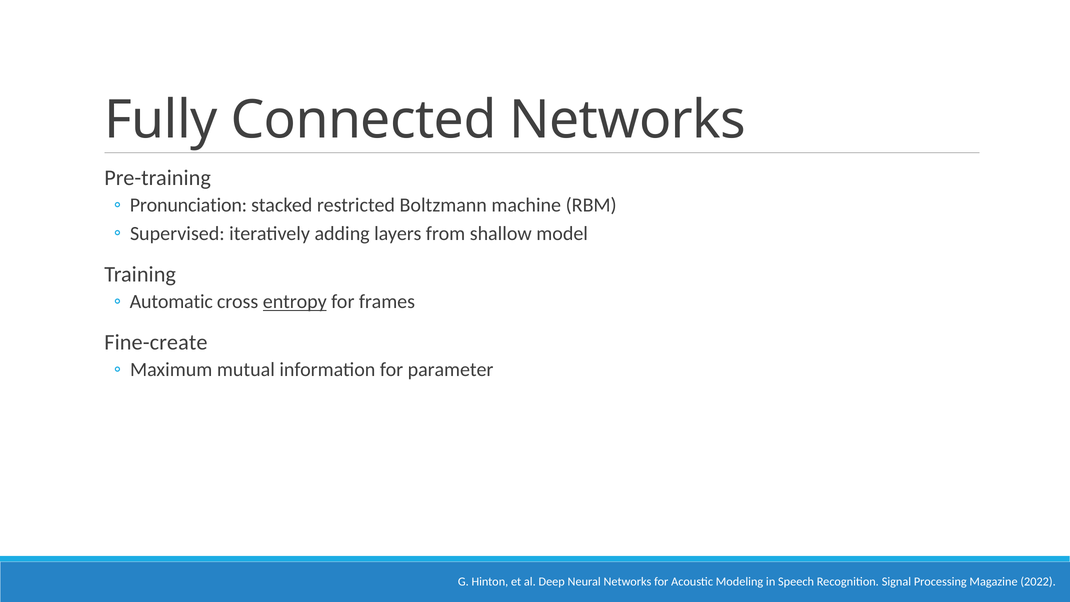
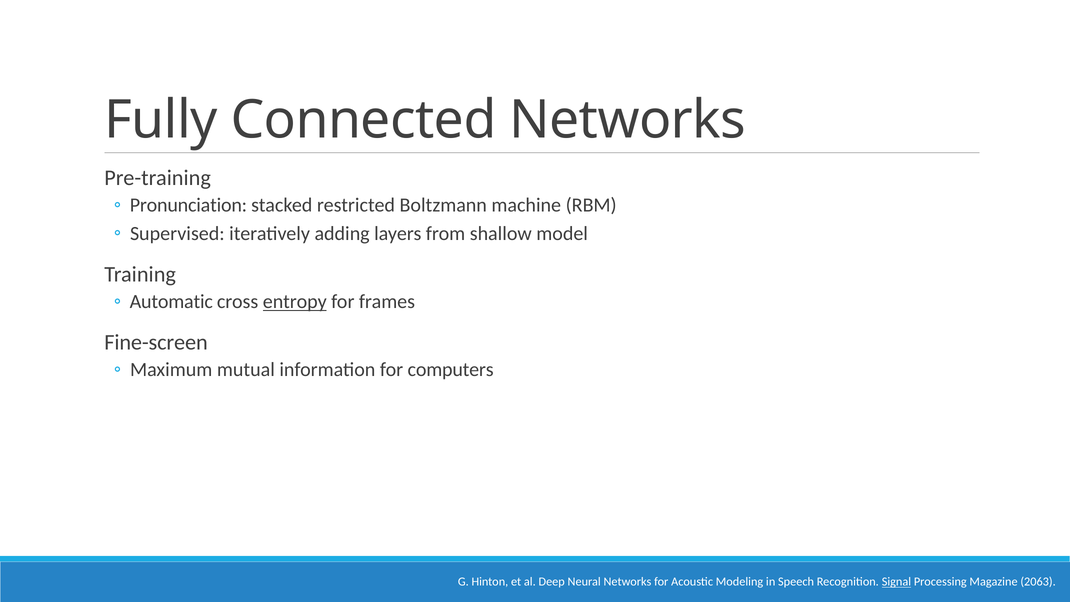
Fine-create: Fine-create -> Fine-screen
parameter: parameter -> computers
Signal underline: none -> present
2022: 2022 -> 2063
